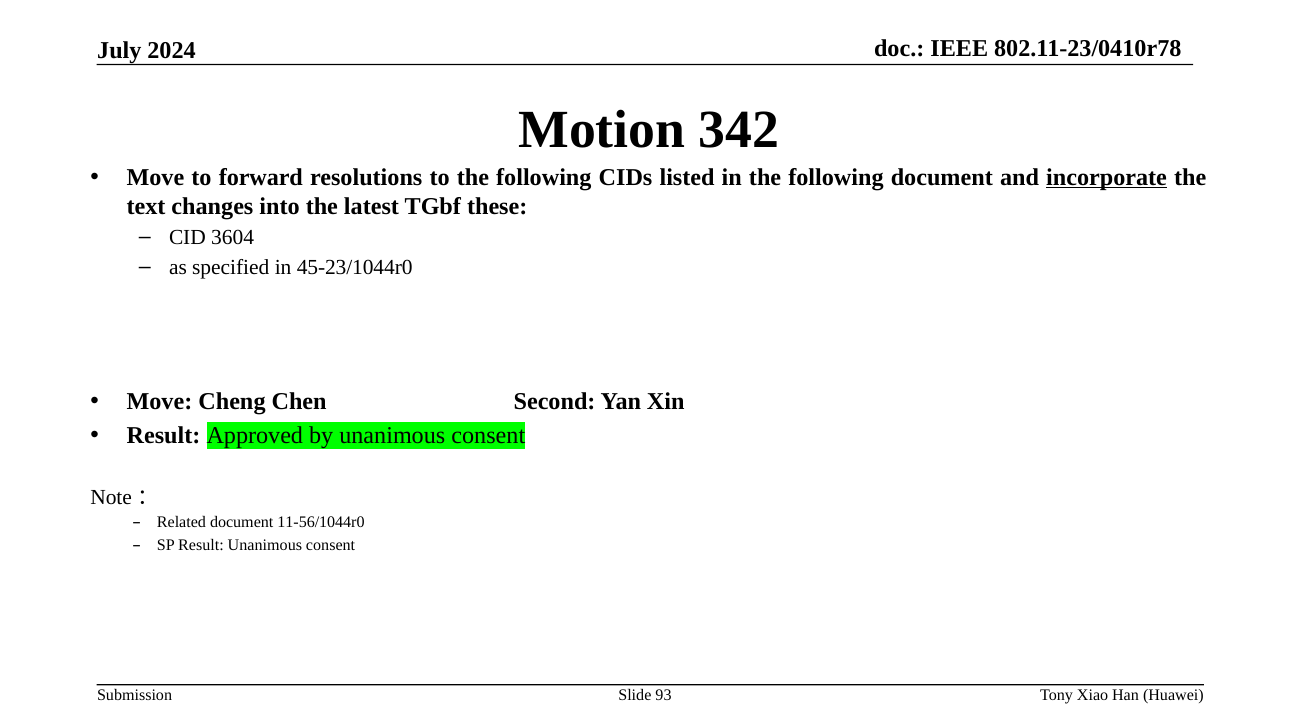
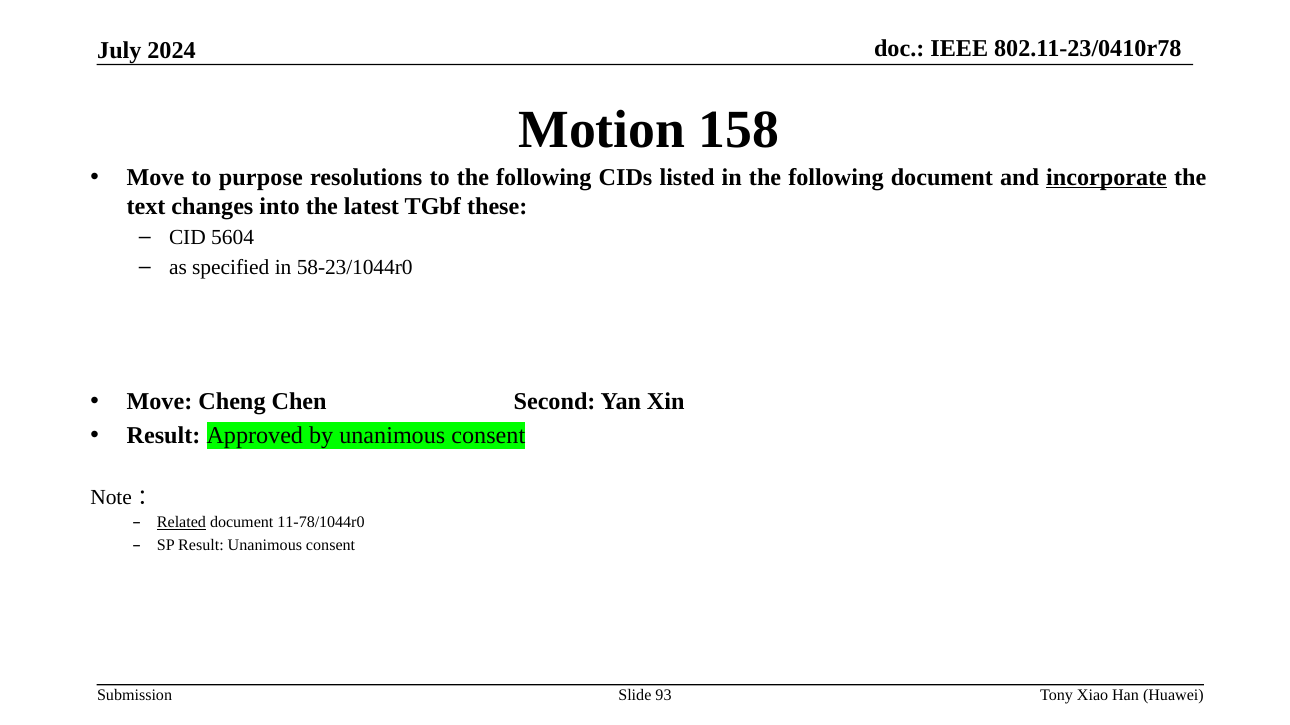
342: 342 -> 158
forward: forward -> purpose
3604: 3604 -> 5604
45-23/1044r0: 45-23/1044r0 -> 58-23/1044r0
Related underline: none -> present
11-56/1044r0: 11-56/1044r0 -> 11-78/1044r0
